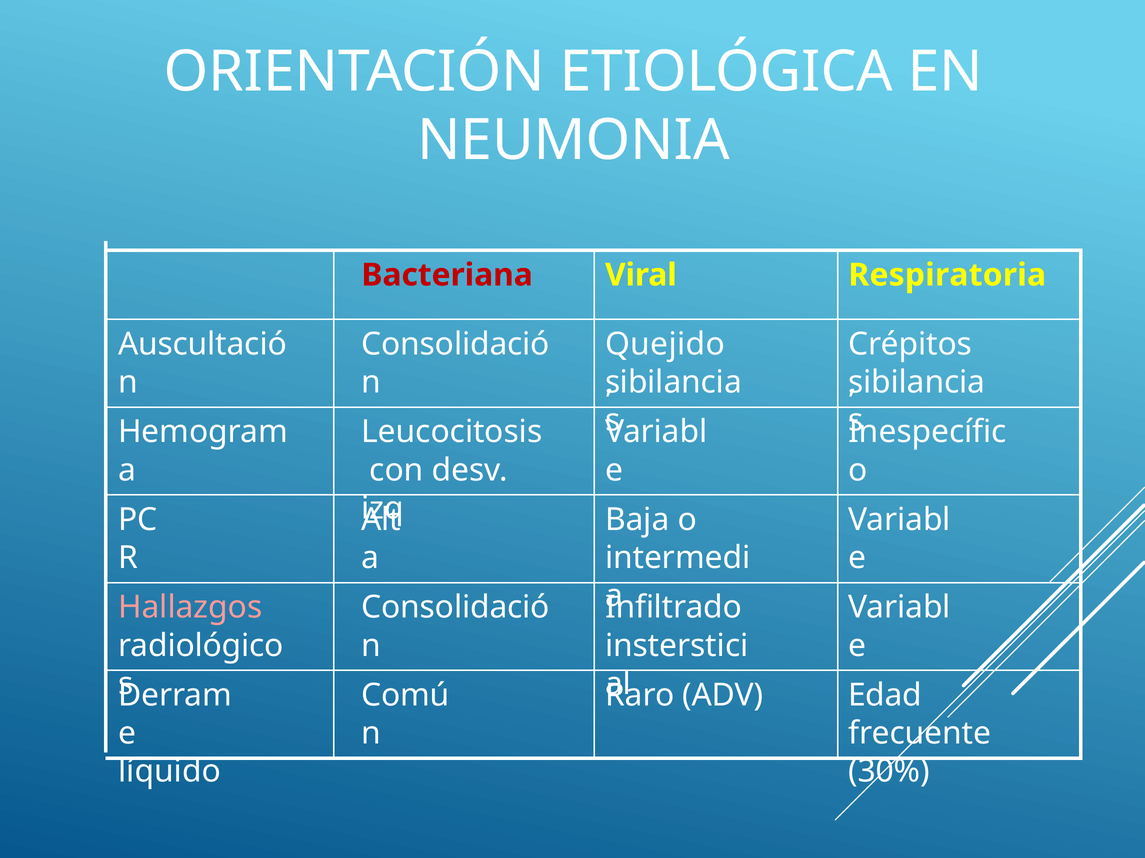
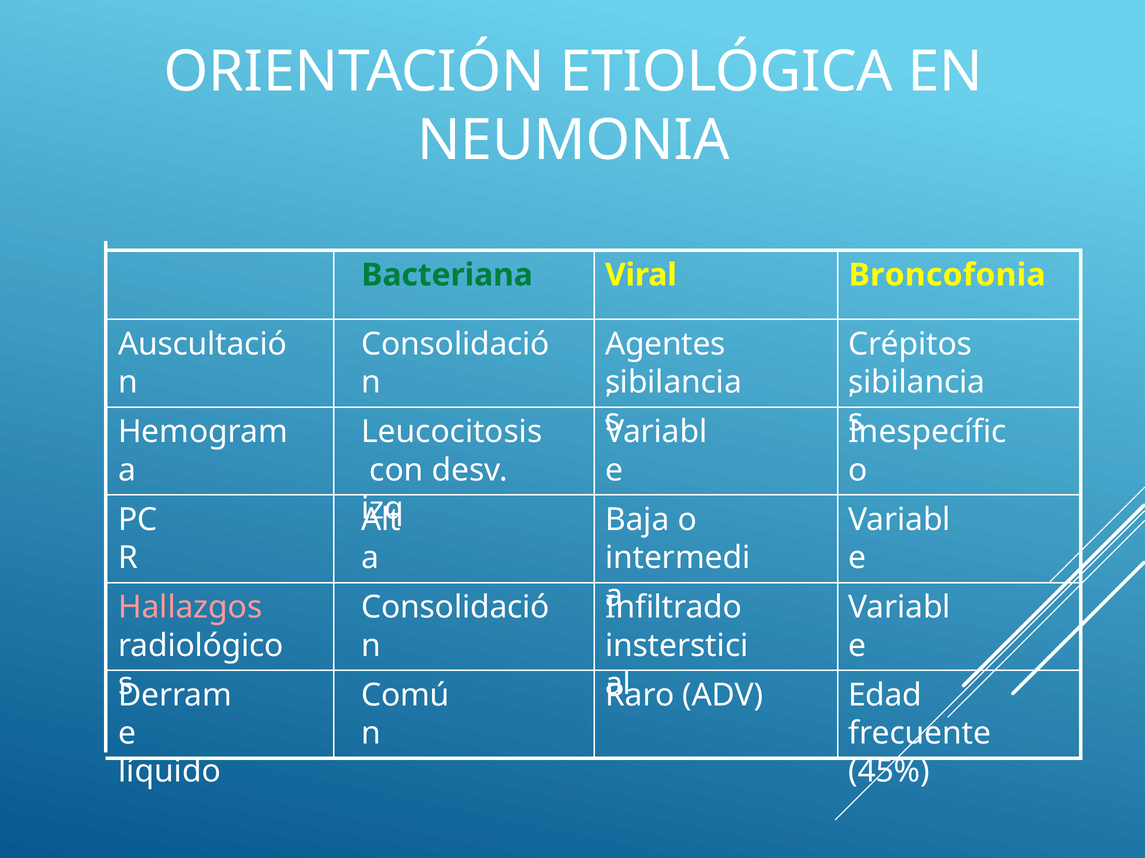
Bacteriana colour: red -> green
Respiratoria: Respiratoria -> Broncofonia
Quejido: Quejido -> Agentes
30%: 30% -> 45%
